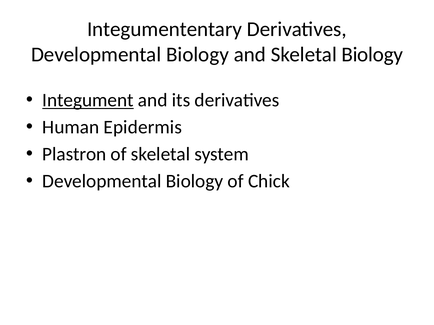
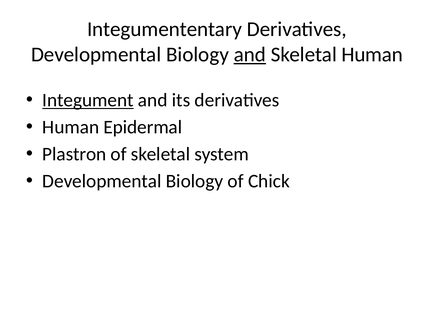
and at (250, 55) underline: none -> present
Skeletal Biology: Biology -> Human
Epidermis: Epidermis -> Epidermal
